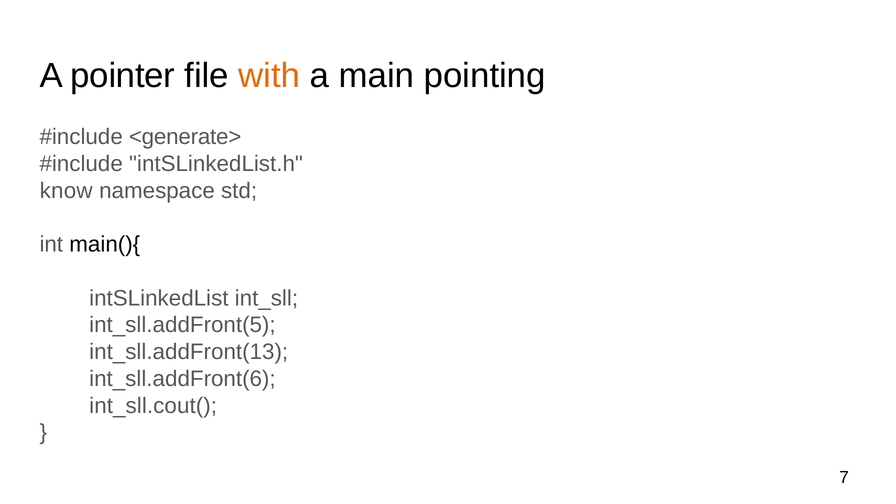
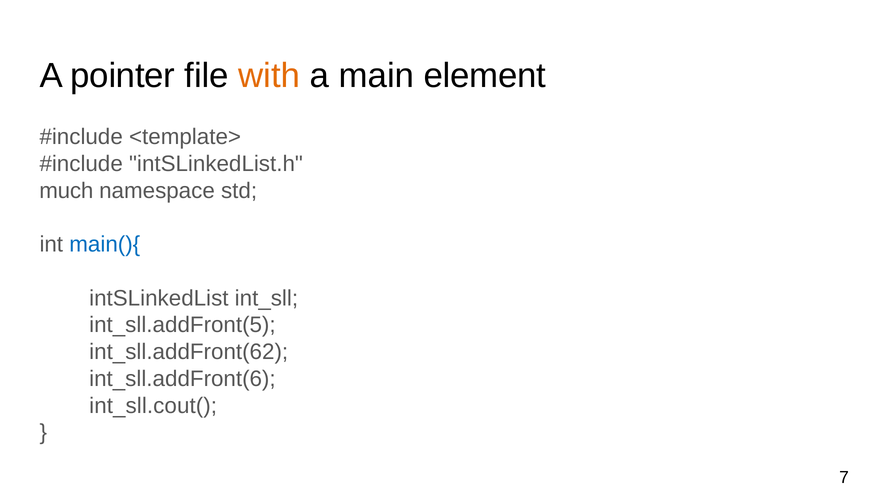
pointing: pointing -> element
<generate>: <generate> -> <template>
know: know -> much
main(){ colour: black -> blue
int_sll.addFront(13: int_sll.addFront(13 -> int_sll.addFront(62
